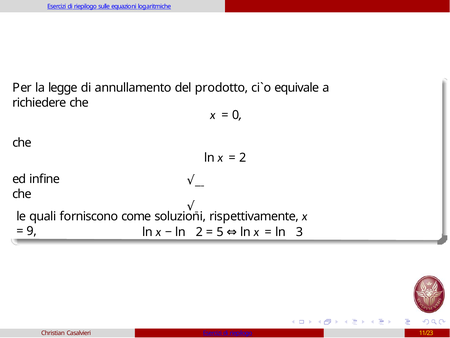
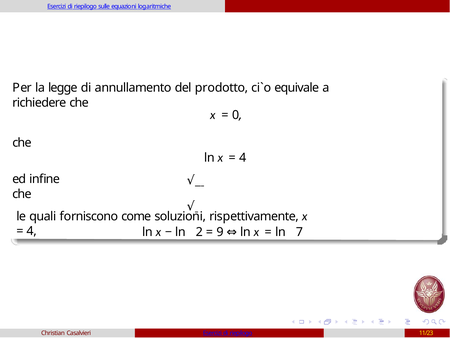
2 at (243, 157): 2 -> 4
9 at (32, 231): 9 -> 4
5: 5 -> 9
3: 3 -> 7
